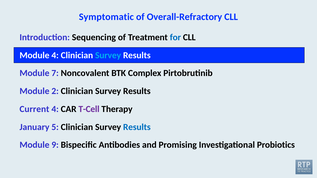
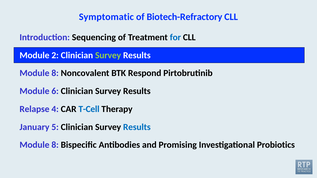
Overall-Refractory: Overall-Refractory -> Biotech-Refractory
Module 4: 4 -> 2
Survey at (108, 55) colour: light blue -> light green
7 at (55, 73): 7 -> 8
Complex: Complex -> Respond
2: 2 -> 6
Current: Current -> Relapse
T-Cell colour: purple -> blue
9 at (55, 145): 9 -> 8
